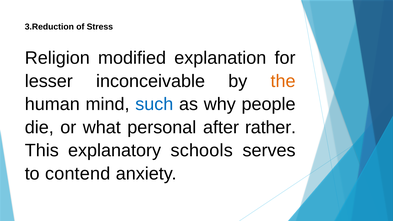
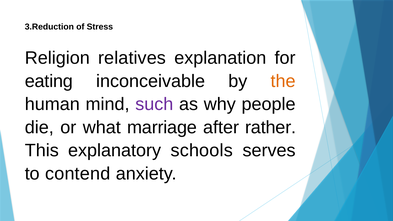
modified: modified -> relatives
lesser: lesser -> eating
such colour: blue -> purple
personal: personal -> marriage
